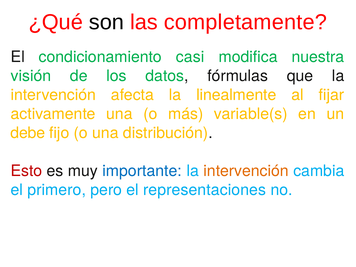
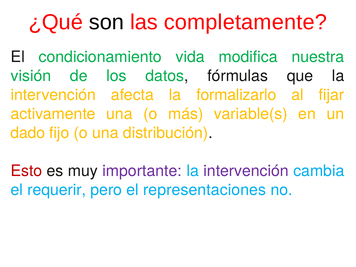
casi: casi -> vida
linealmente: linealmente -> formalizarlo
debe: debe -> dado
importante colour: blue -> purple
intervención at (246, 171) colour: orange -> purple
primero: primero -> requerir
